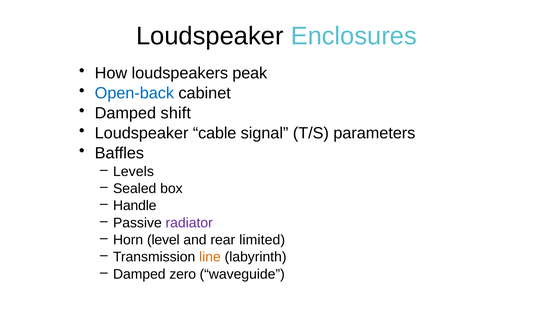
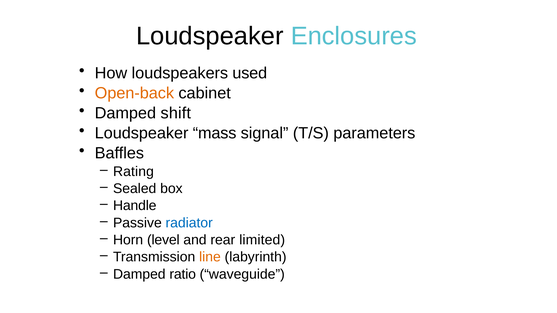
peak: peak -> used
Open-back colour: blue -> orange
cable: cable -> mass
Levels: Levels -> Rating
radiator colour: purple -> blue
zero: zero -> ratio
